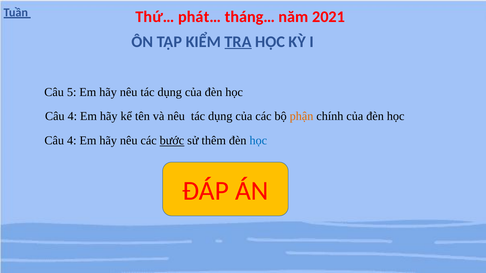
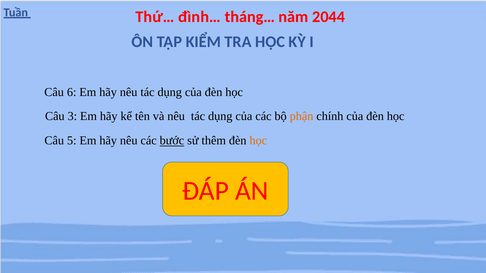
phát…: phát… -> đình…
2021: 2021 -> 2044
TRA underline: present -> none
5: 5 -> 6
4 at (72, 116): 4 -> 3
4 at (72, 141): 4 -> 5
học at (258, 141) colour: blue -> orange
